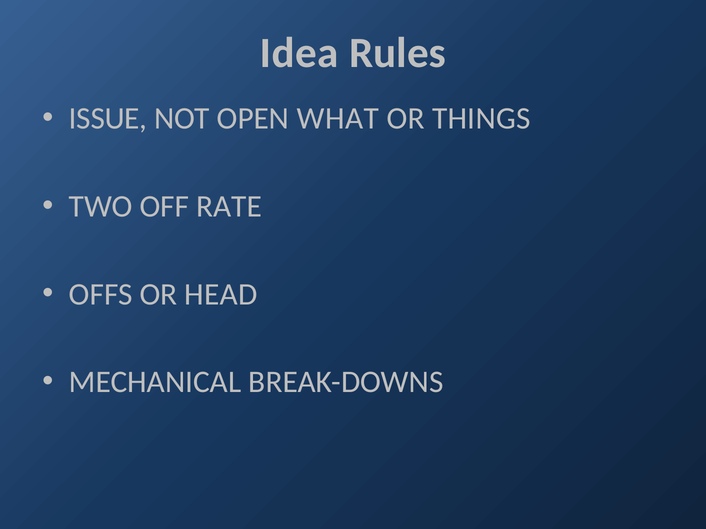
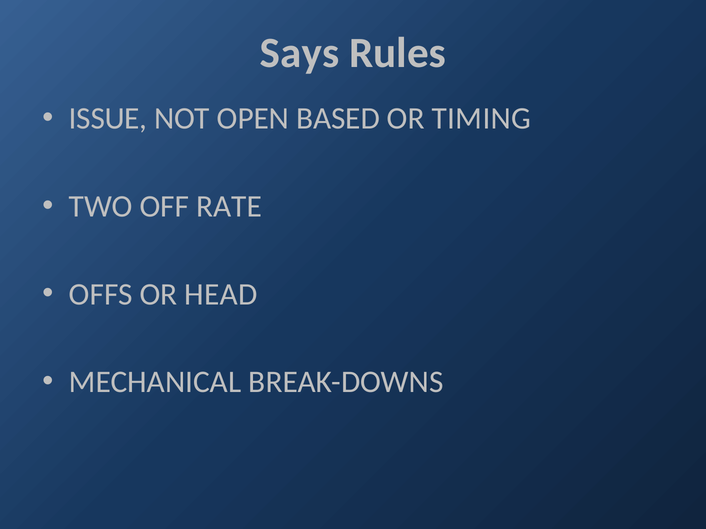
Idea: Idea -> Says
WHAT: WHAT -> BASED
THINGS: THINGS -> TIMING
